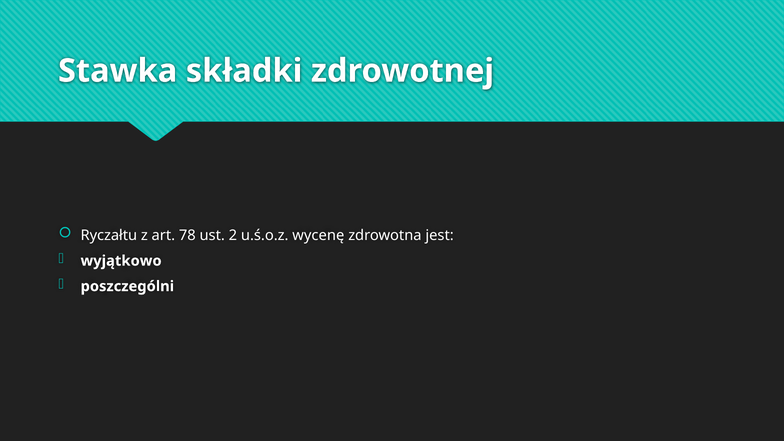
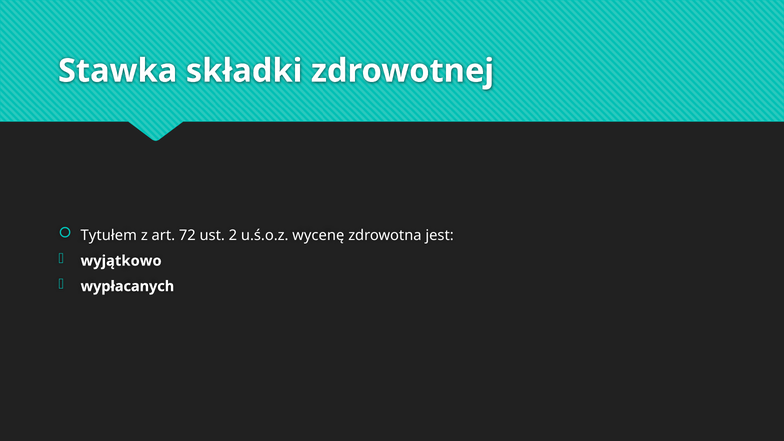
Ryczałtu: Ryczałtu -> Tytułem
78: 78 -> 72
poszczególni: poszczególni -> wypłacanych
